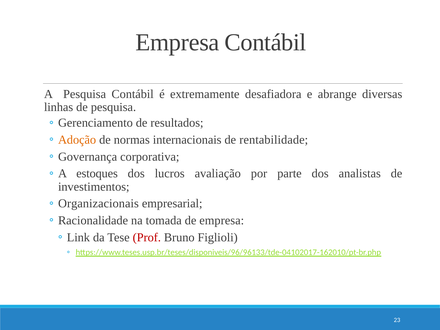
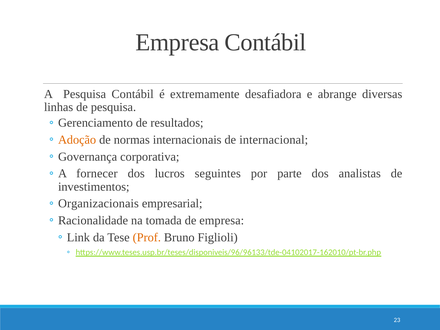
rentabilidade: rentabilidade -> internacional
estoques: estoques -> fornecer
avaliação: avaliação -> seguintes
Prof colour: red -> orange
